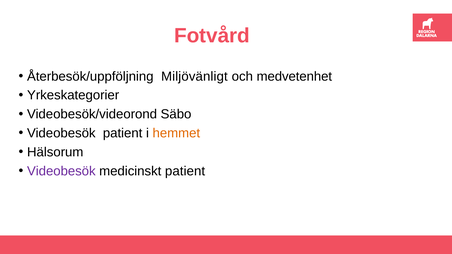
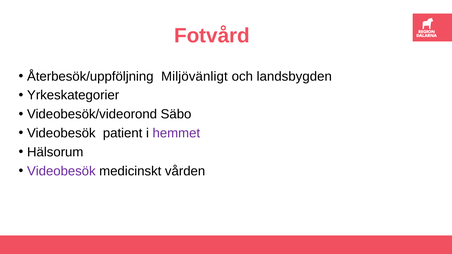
medvetenhet: medvetenhet -> landsbygden
hemmet colour: orange -> purple
medicinskt patient: patient -> vården
